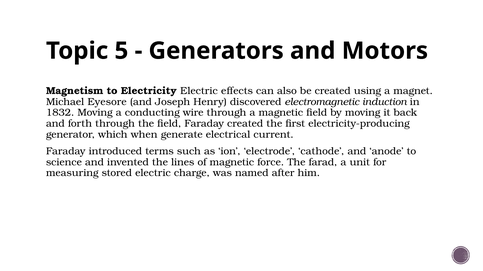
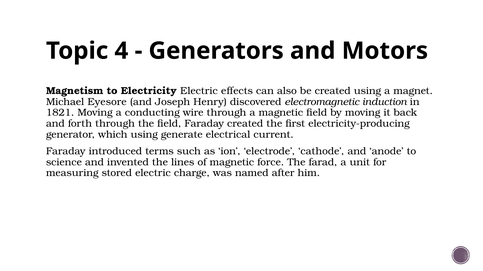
5: 5 -> 4
1832: 1832 -> 1821
which when: when -> using
